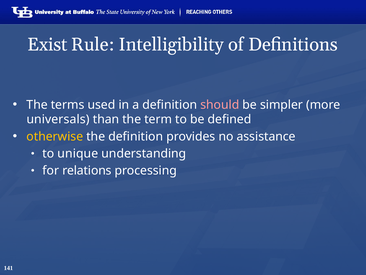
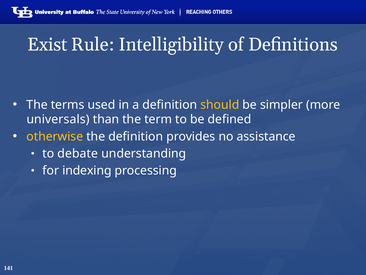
should colour: pink -> yellow
unique: unique -> debate
relations: relations -> indexing
